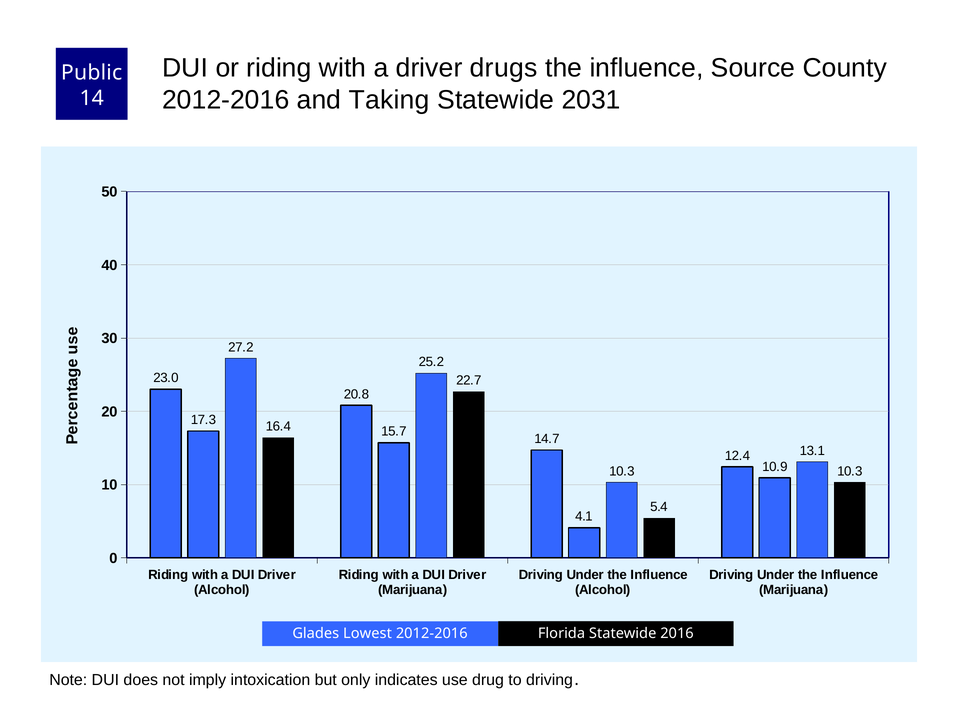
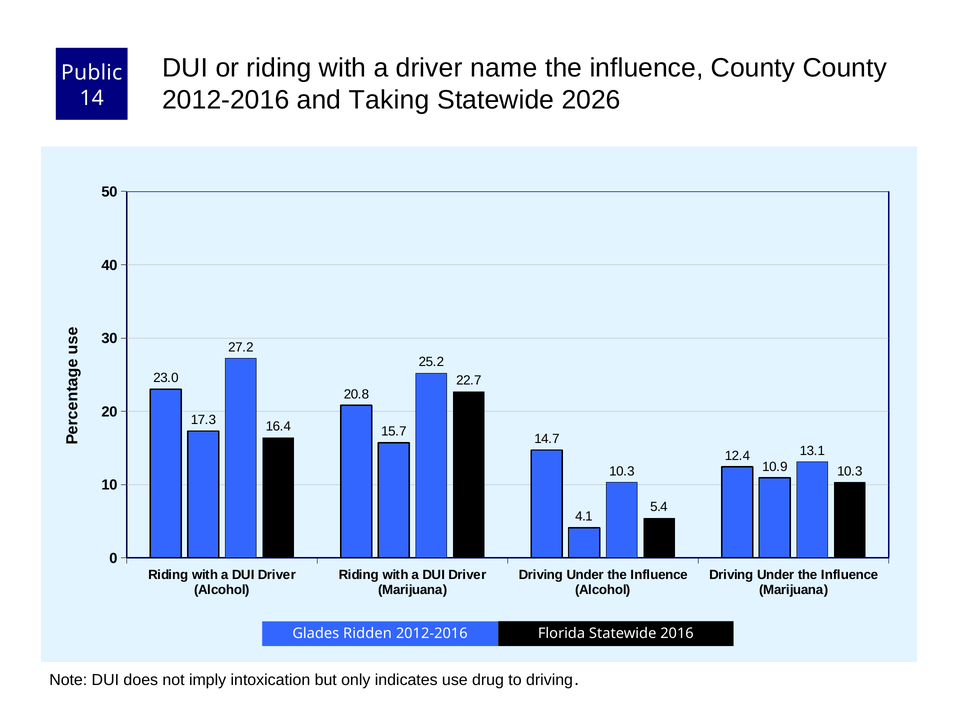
drugs: drugs -> name
influence Source: Source -> County
2031: 2031 -> 2026
Lowest: Lowest -> Ridden
